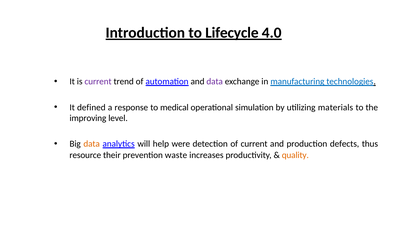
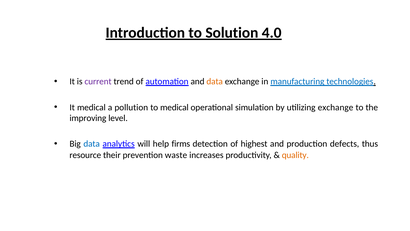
Lifecycle: Lifecycle -> Solution
data at (215, 81) colour: purple -> orange
It defined: defined -> medical
response: response -> pollution
utilizing materials: materials -> exchange
data at (92, 144) colour: orange -> blue
were: were -> firms
of current: current -> highest
